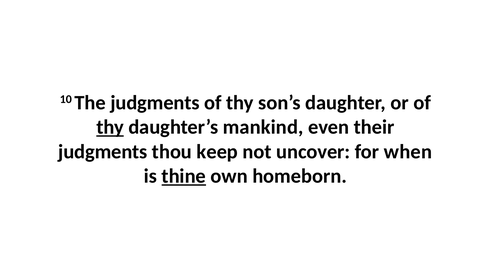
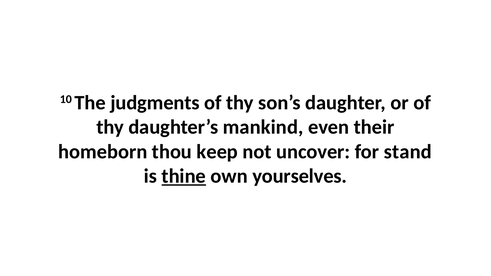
thy at (110, 127) underline: present -> none
judgments at (103, 152): judgments -> homeborn
when: when -> stand
homeborn: homeborn -> yourselves
